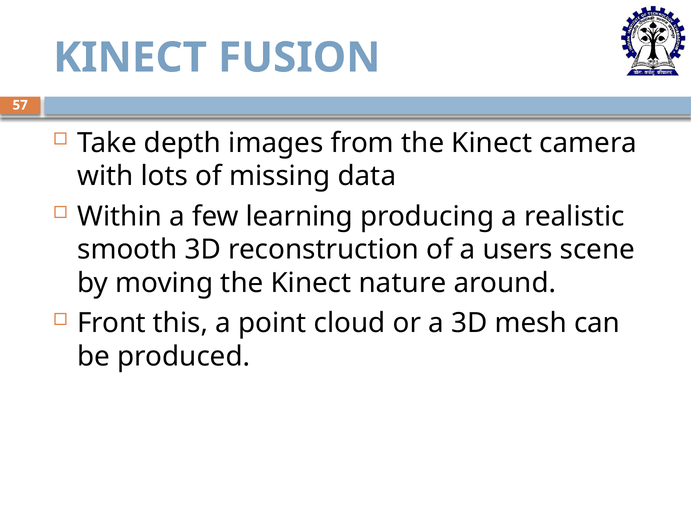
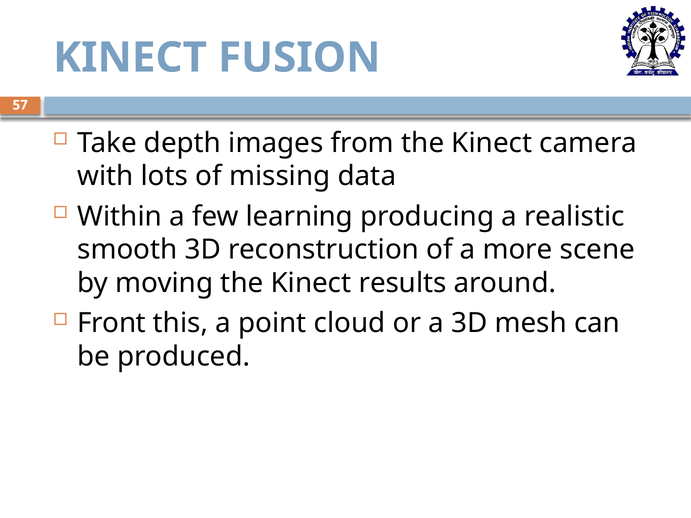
users: users -> more
nature: nature -> results
